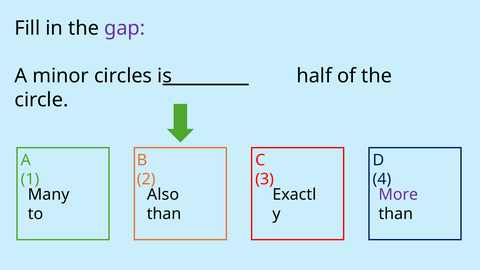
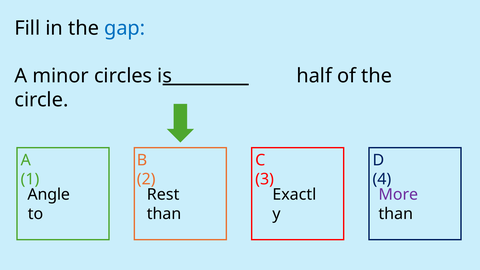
gap colour: purple -> blue
Many: Many -> Angle
Also: Also -> Rest
